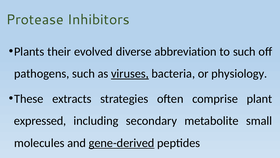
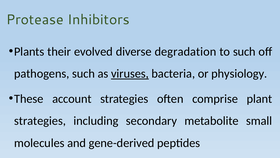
abbreviation: abbreviation -> degradation
extracts: extracts -> account
expressed at (40, 121): expressed -> strategies
gene-derived underline: present -> none
